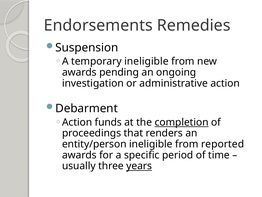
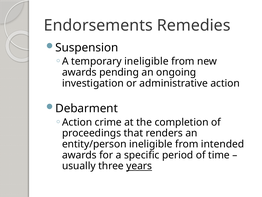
funds: funds -> crime
completion underline: present -> none
reported: reported -> intended
